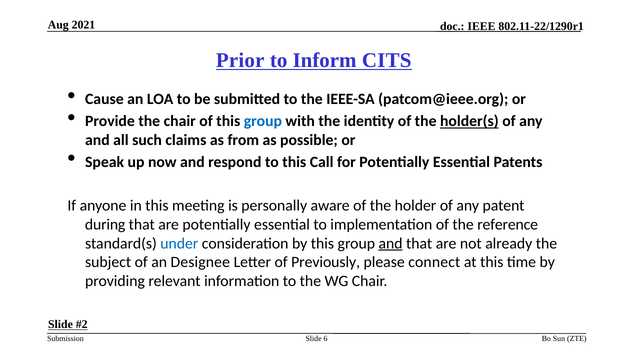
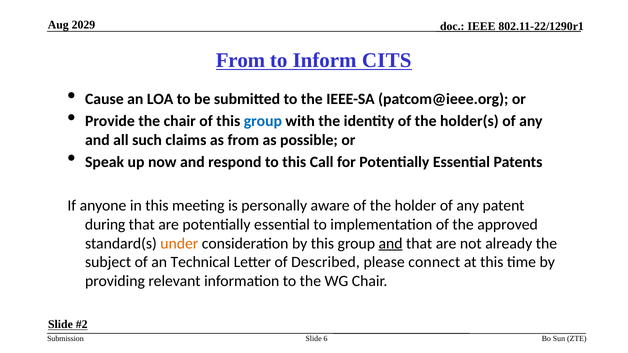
2021: 2021 -> 2029
Prior at (240, 60): Prior -> From
holder(s underline: present -> none
reference: reference -> approved
under colour: blue -> orange
Designee: Designee -> Technical
Previously: Previously -> Described
